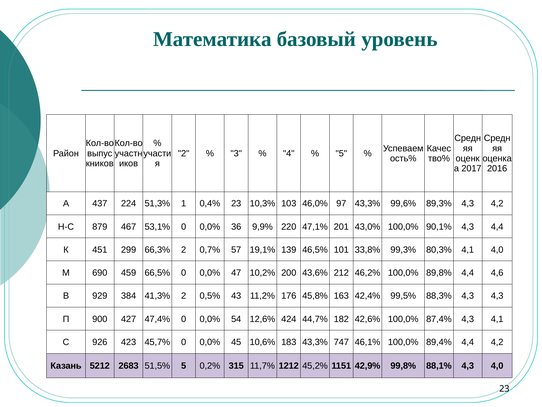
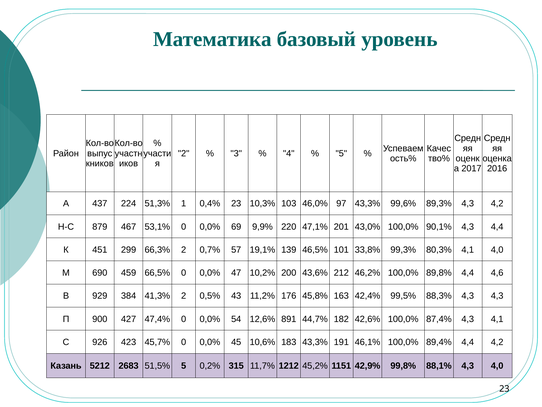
36: 36 -> 69
424: 424 -> 891
747: 747 -> 191
